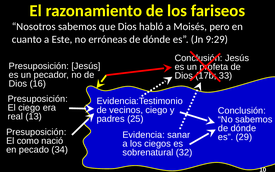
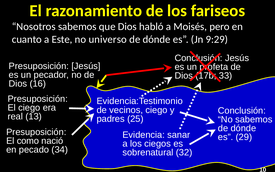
erróneas: erróneas -> universo
